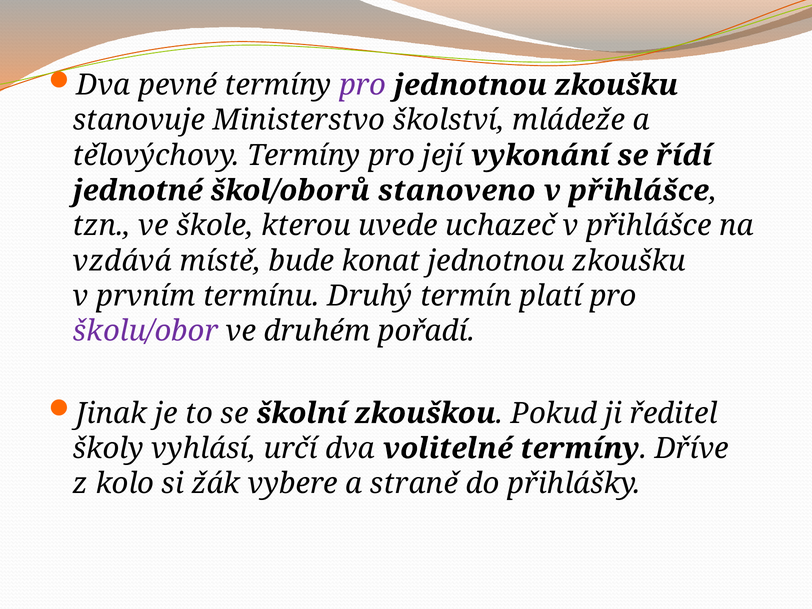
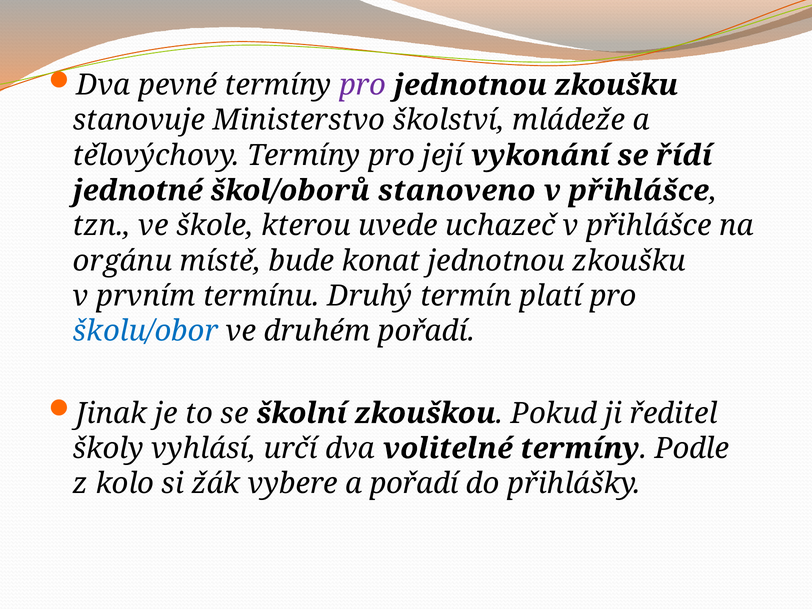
vzdává: vzdává -> orgánu
školu/obor colour: purple -> blue
Dříve: Dříve -> Podle
a straně: straně -> pořadí
